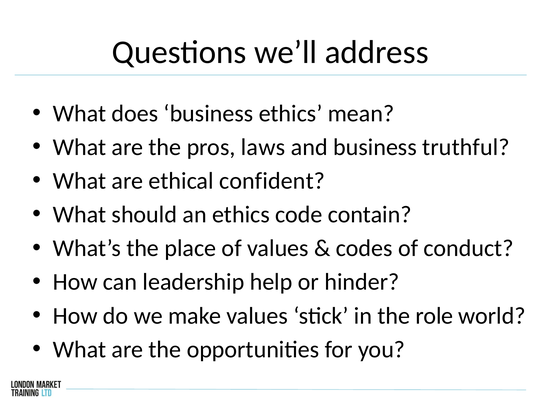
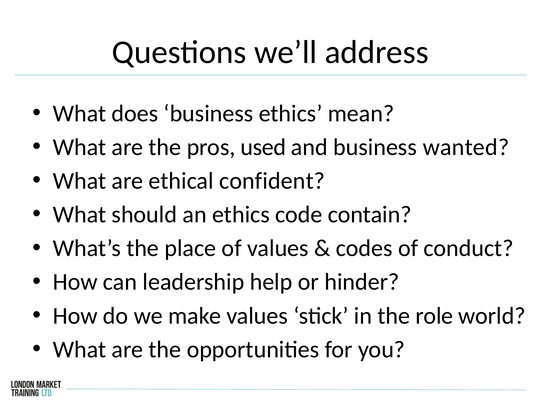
laws: laws -> used
truthful: truthful -> wanted
